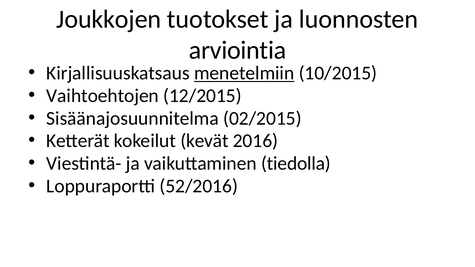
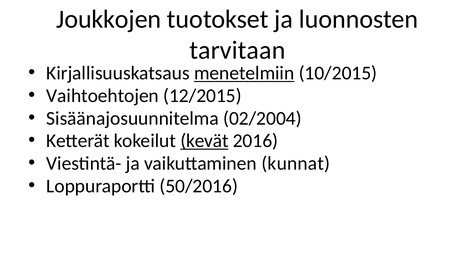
arviointia: arviointia -> tarvitaan
02/2015: 02/2015 -> 02/2004
kevät underline: none -> present
tiedolla: tiedolla -> kunnat
52/2016: 52/2016 -> 50/2016
